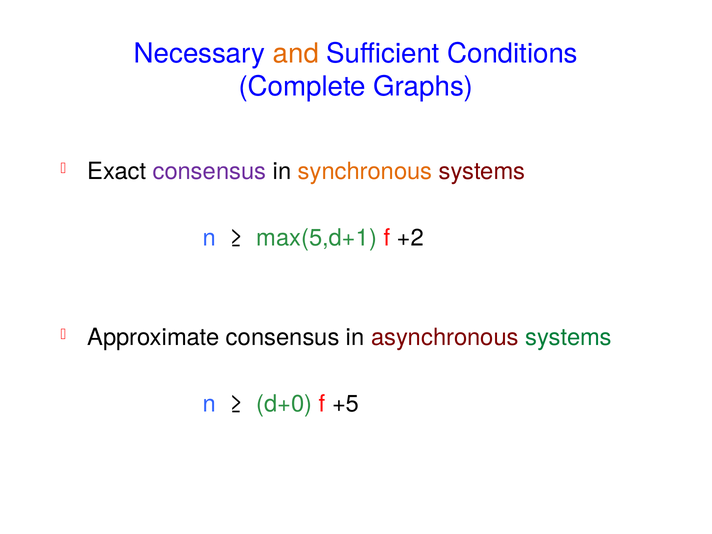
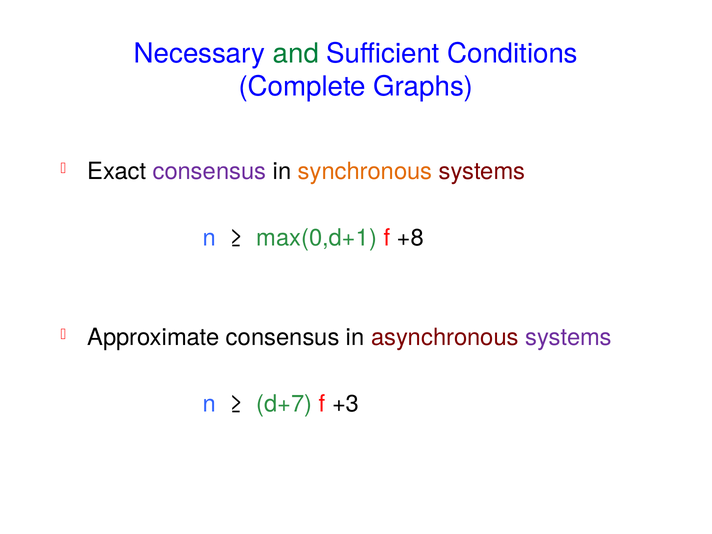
and colour: orange -> green
max(5,d+1: max(5,d+1 -> max(0,d+1
+2: +2 -> +8
systems at (568, 337) colour: green -> purple
d+0: d+0 -> d+7
+5: +5 -> +3
